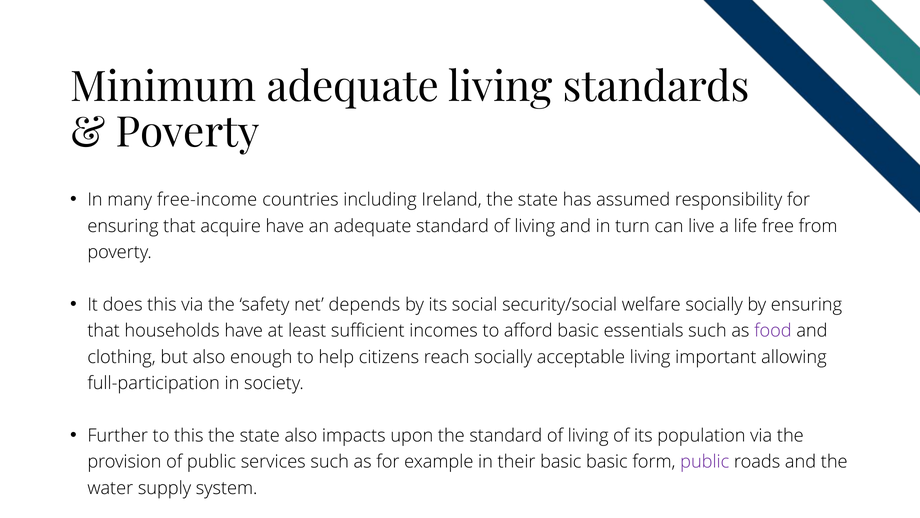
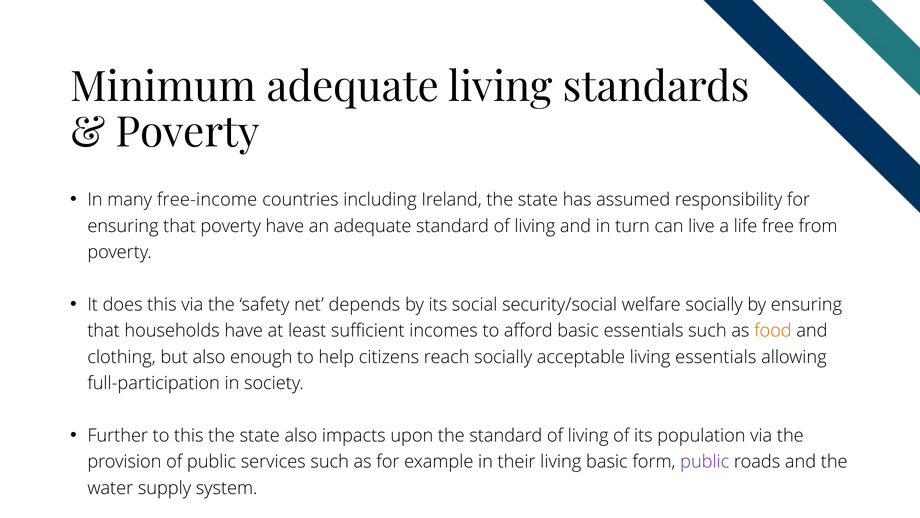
that acquire: acquire -> poverty
food colour: purple -> orange
living important: important -> essentials
their basic: basic -> living
